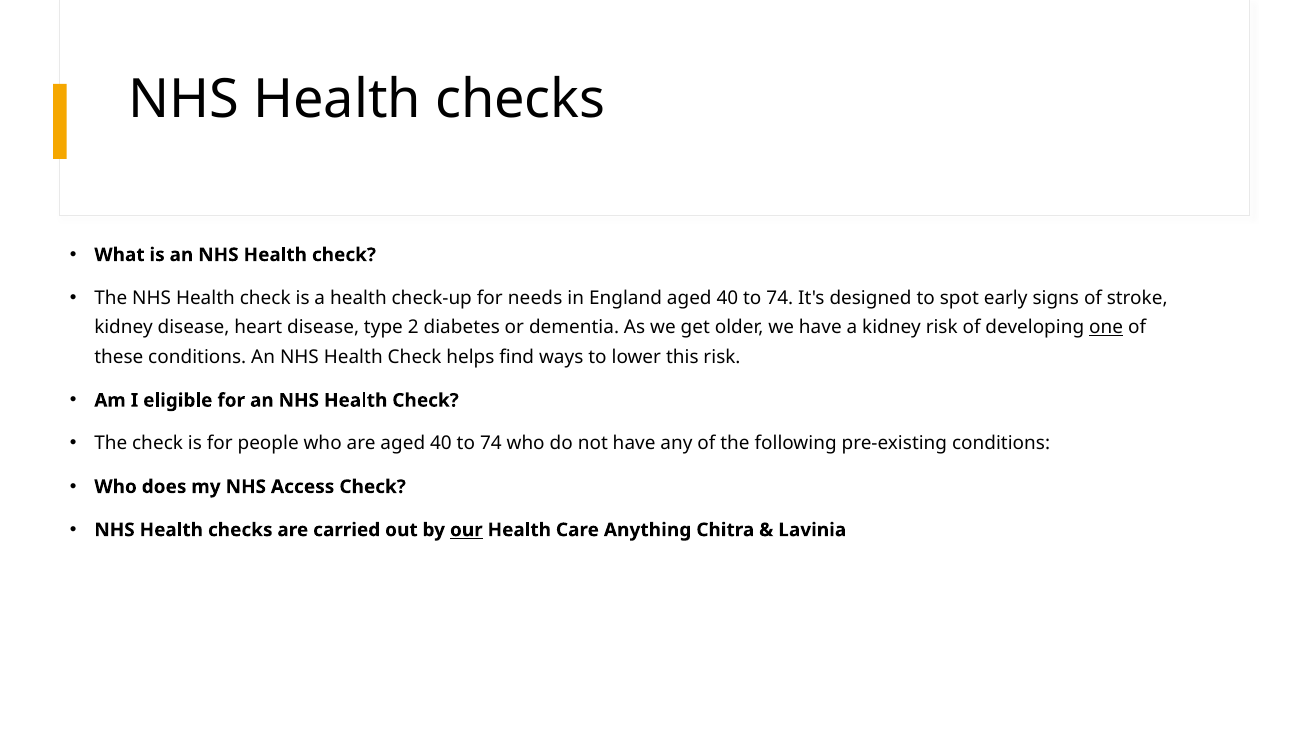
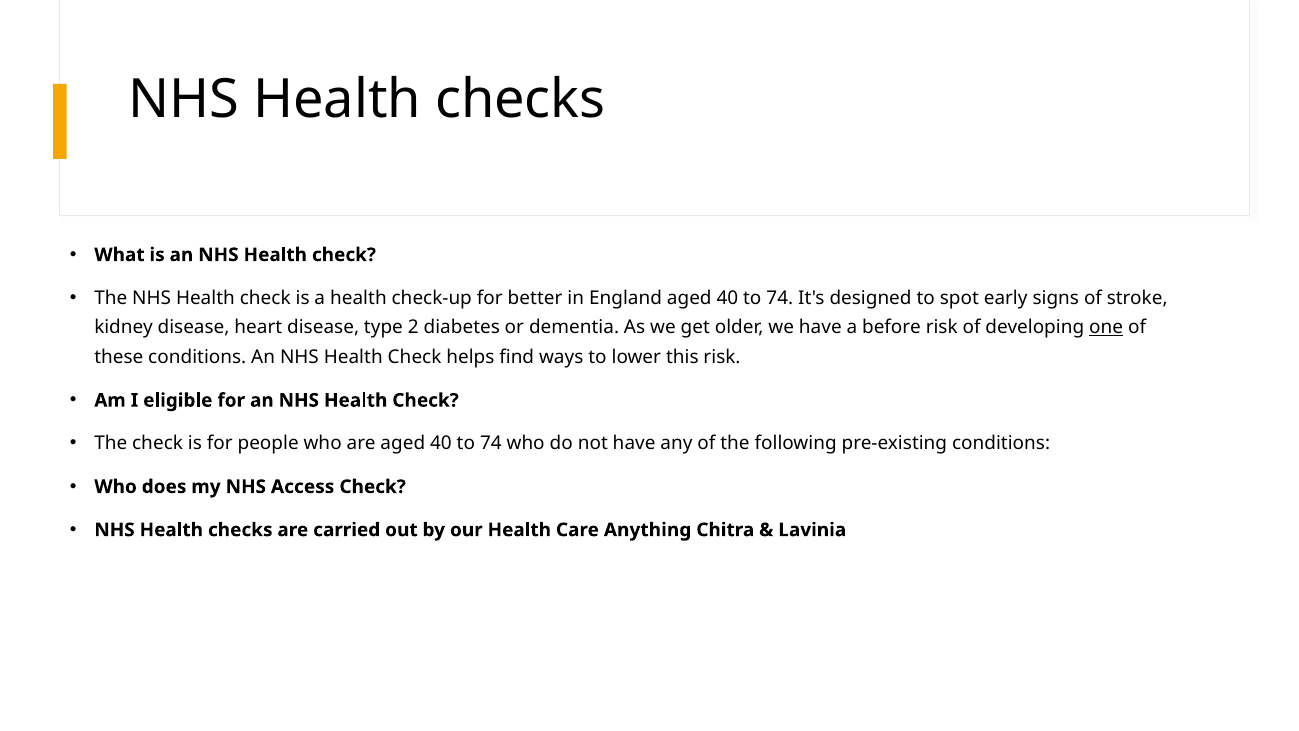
needs: needs -> better
a kidney: kidney -> before
our underline: present -> none
